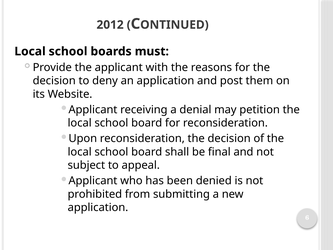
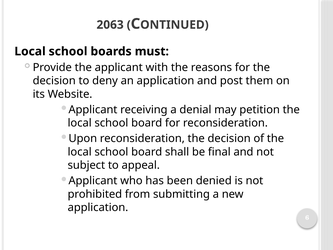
2012: 2012 -> 2063
